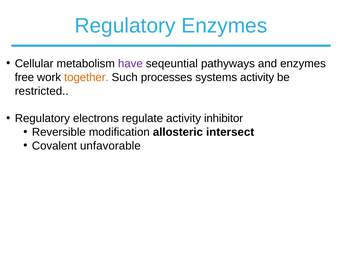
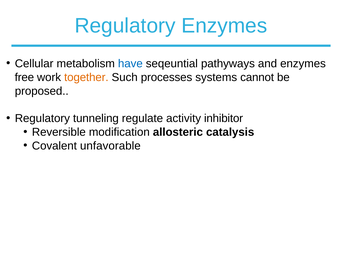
have colour: purple -> blue
systems activity: activity -> cannot
restricted: restricted -> proposed
electrons: electrons -> tunneling
intersect: intersect -> catalysis
